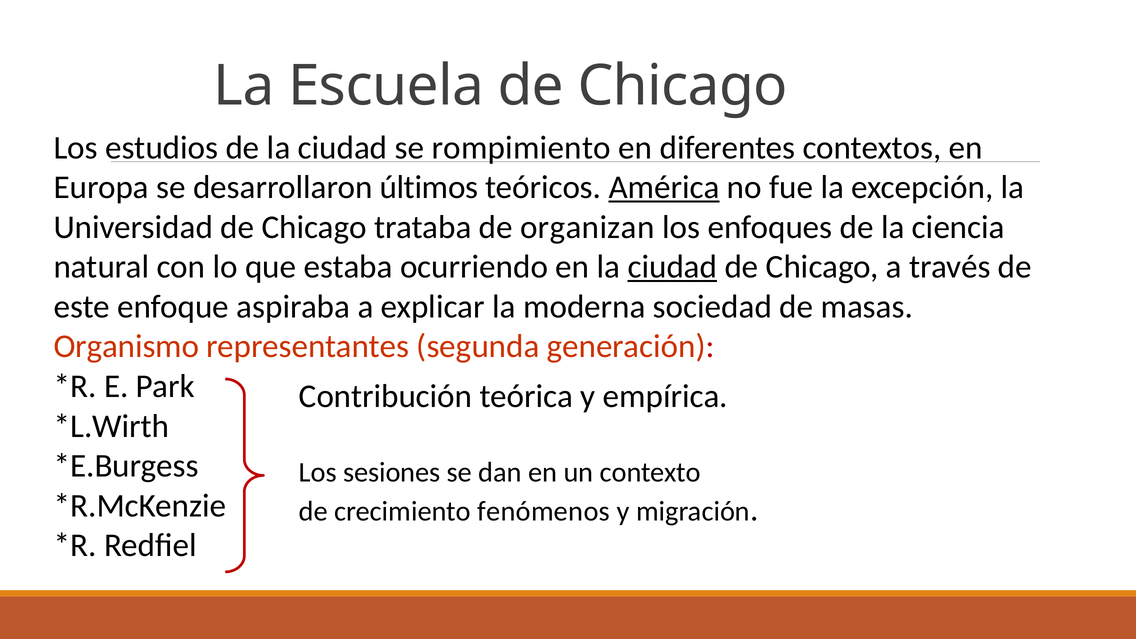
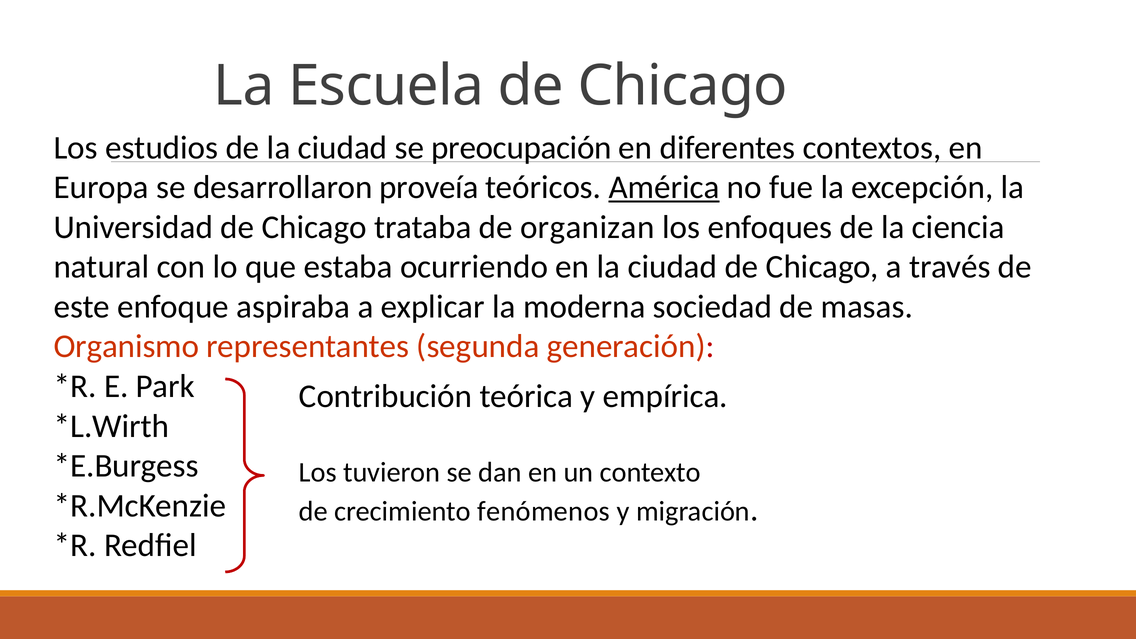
rompimiento: rompimiento -> preocupación
últimos: últimos -> proveía
ciudad at (672, 267) underline: present -> none
sesiones: sesiones -> tuvieron
